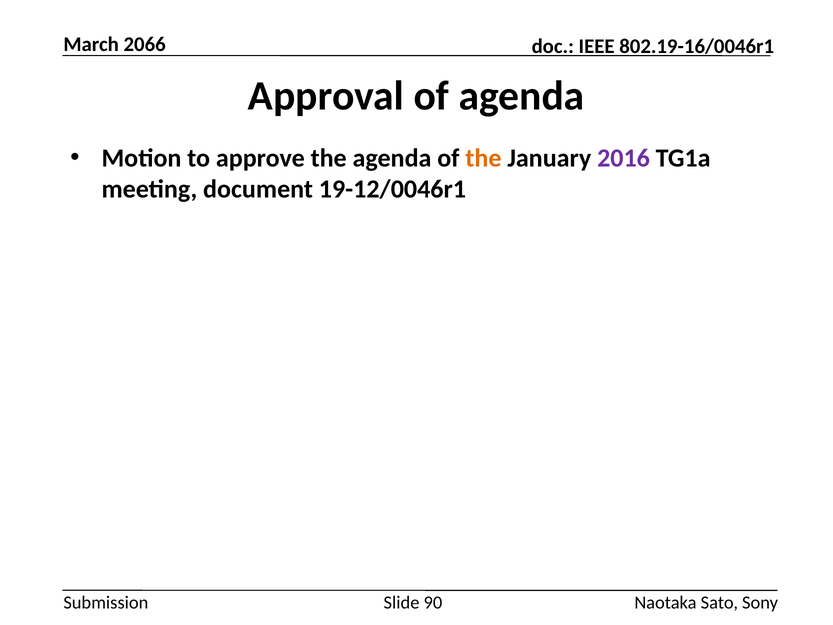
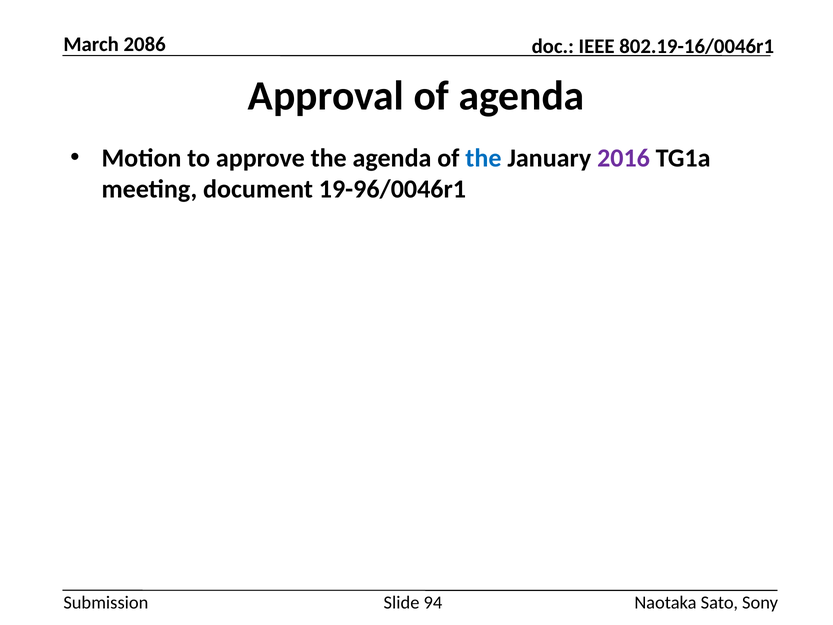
2066: 2066 -> 2086
the at (483, 158) colour: orange -> blue
19-12/0046r1: 19-12/0046r1 -> 19-96/0046r1
90: 90 -> 94
